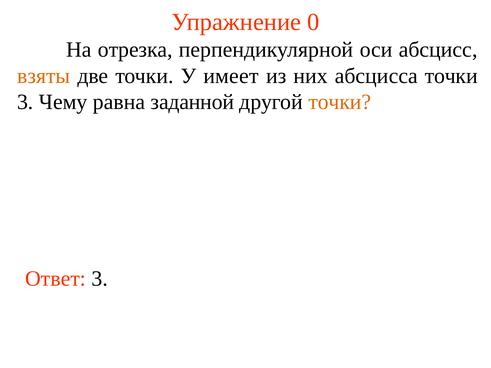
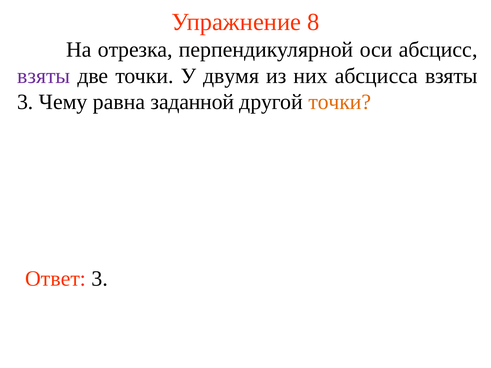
0: 0 -> 8
взяты at (44, 76) colour: orange -> purple
имеет: имеет -> двумя
абсцисса точки: точки -> взяты
